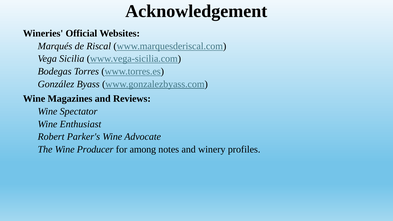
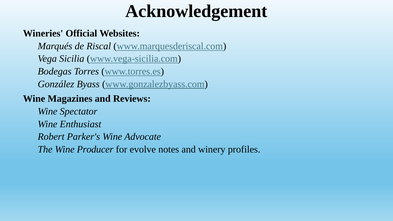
among: among -> evolve
